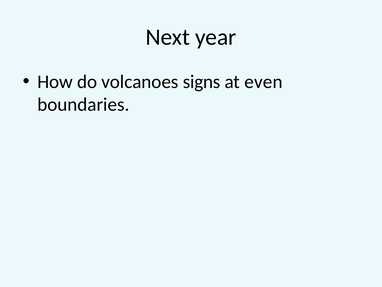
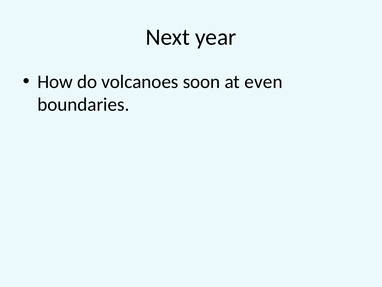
signs: signs -> soon
